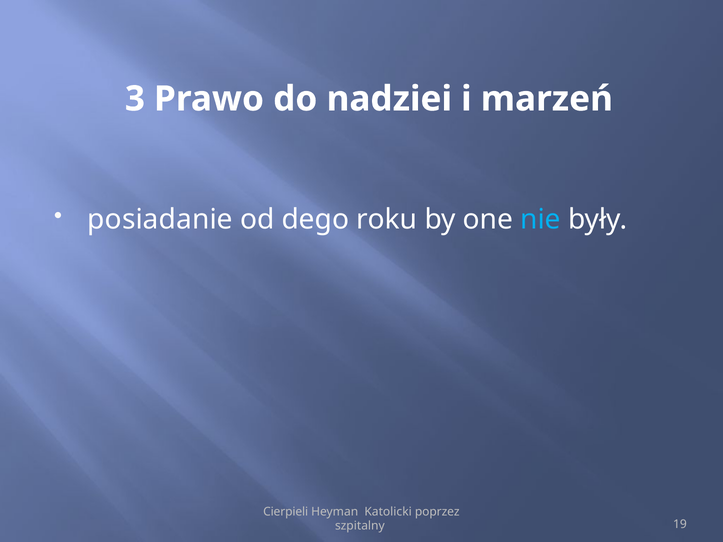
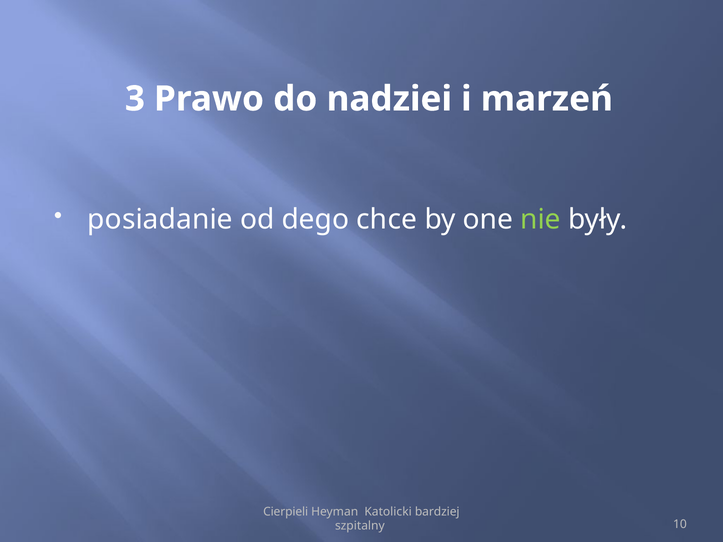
roku: roku -> chce
nie colour: light blue -> light green
poprzez: poprzez -> bardziej
19: 19 -> 10
